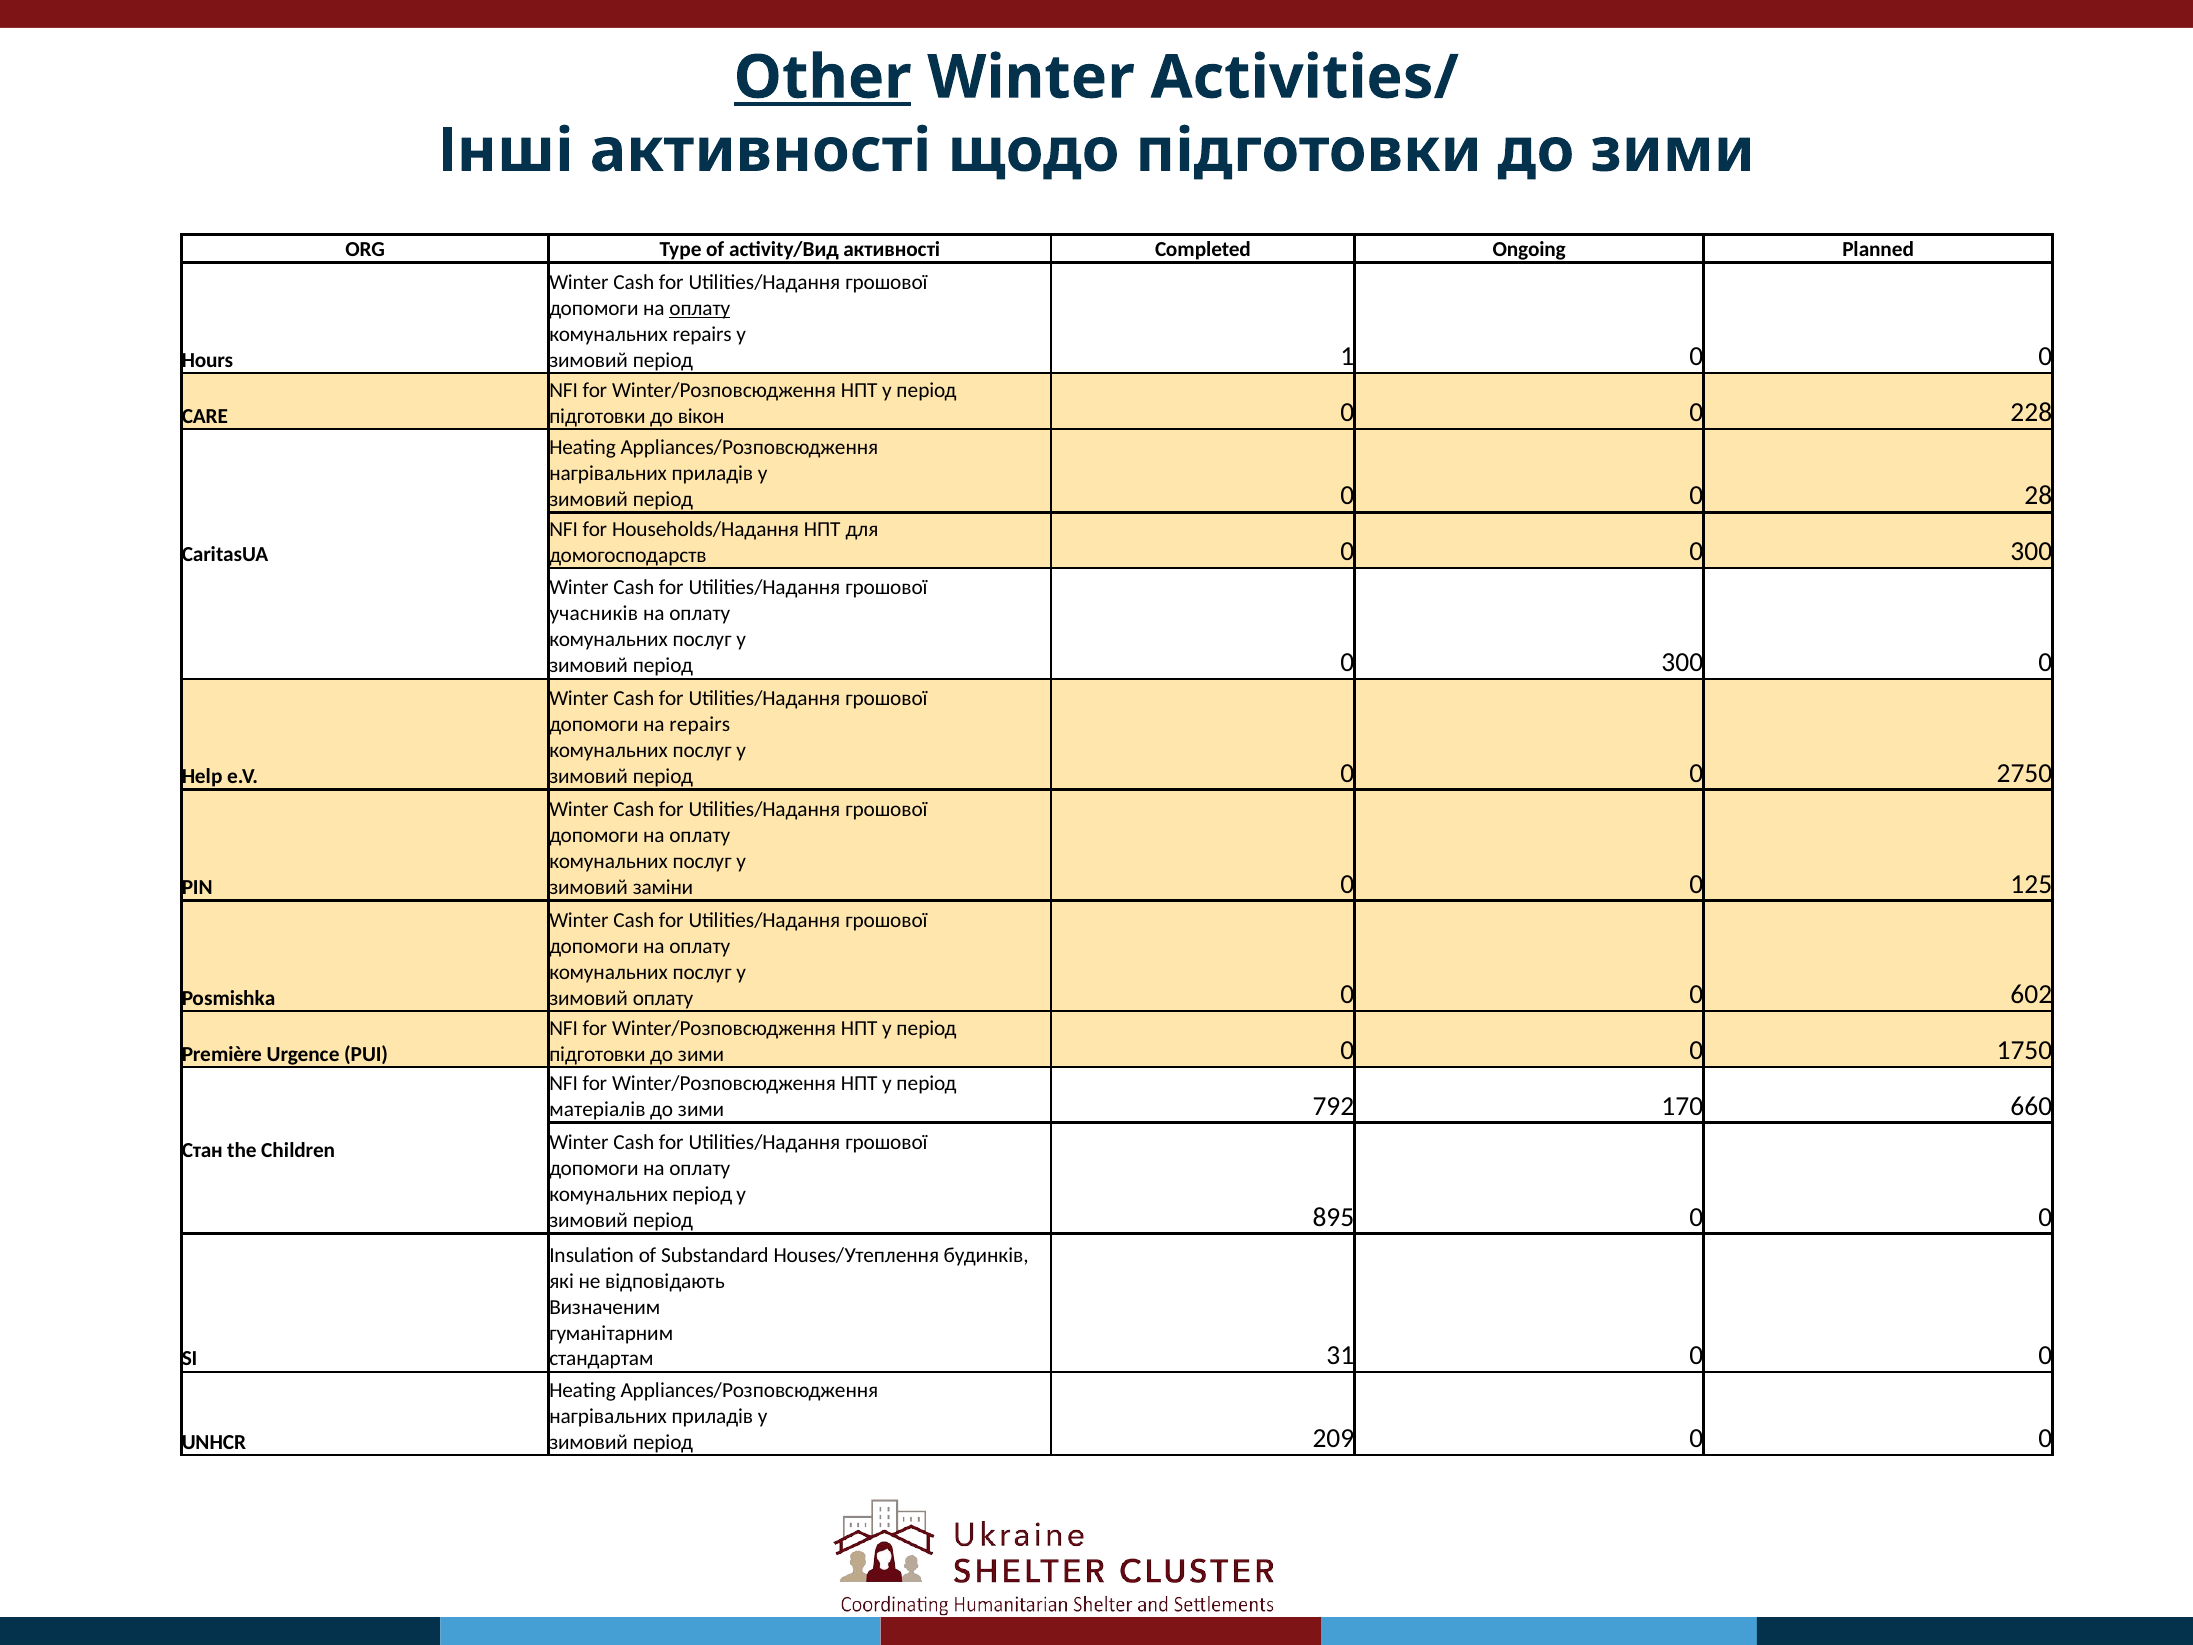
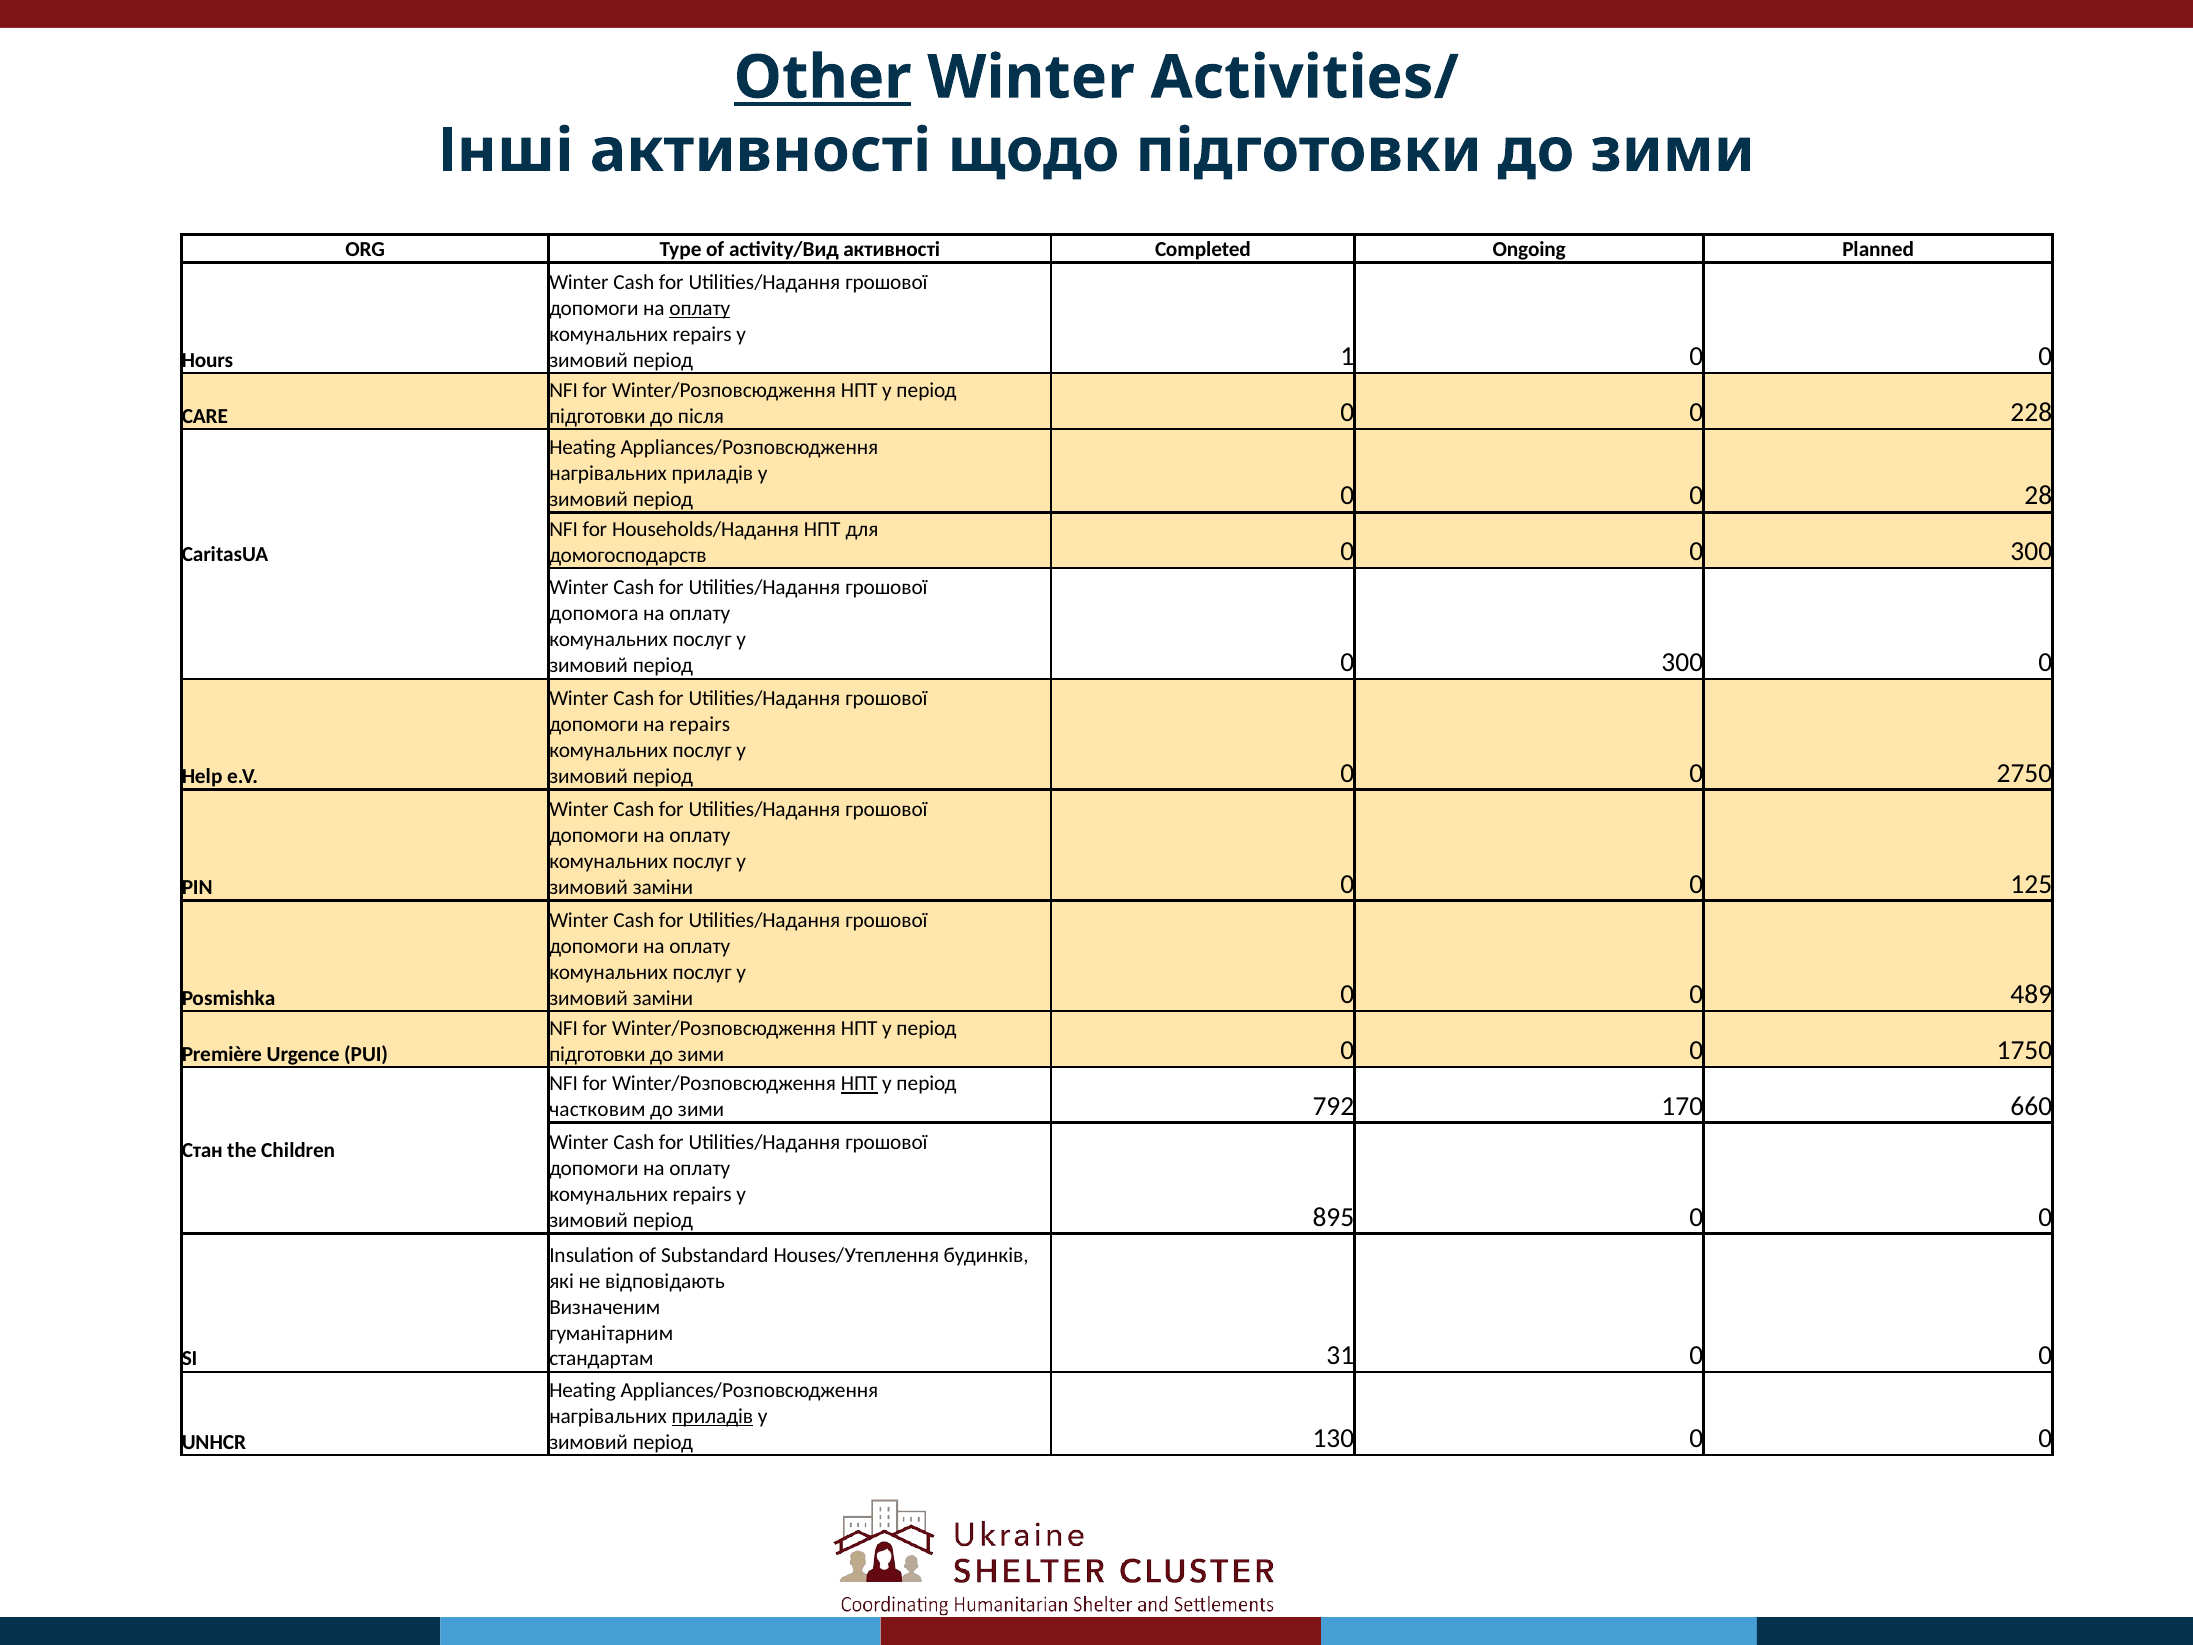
вікон: вікон -> після
учасників: учасників -> допомога
оплату at (663, 998): оплату -> заміни
602: 602 -> 489
НПТ at (859, 1084) underline: none -> present
матеріалів: матеріалів -> частковим
період at (702, 1194): період -> repairs
приладів at (712, 1416) underline: none -> present
209: 209 -> 130
